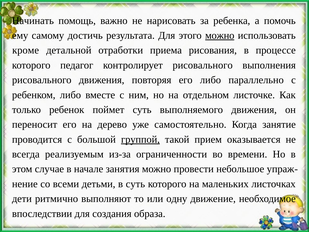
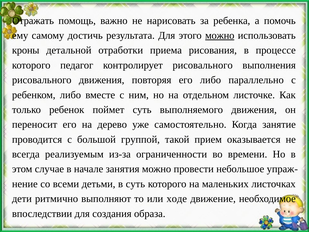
Начинать: Начинать -> Отражать
кроме: кроме -> кроны
группой underline: present -> none
одну: одну -> ходе
